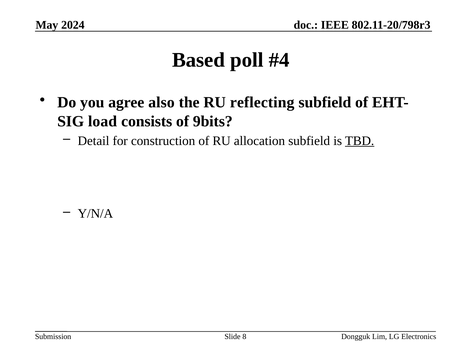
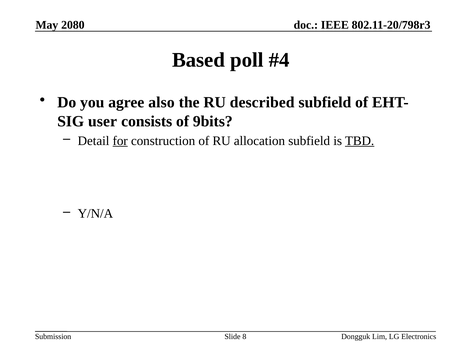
2024: 2024 -> 2080
reflecting: reflecting -> described
load: load -> user
for underline: none -> present
